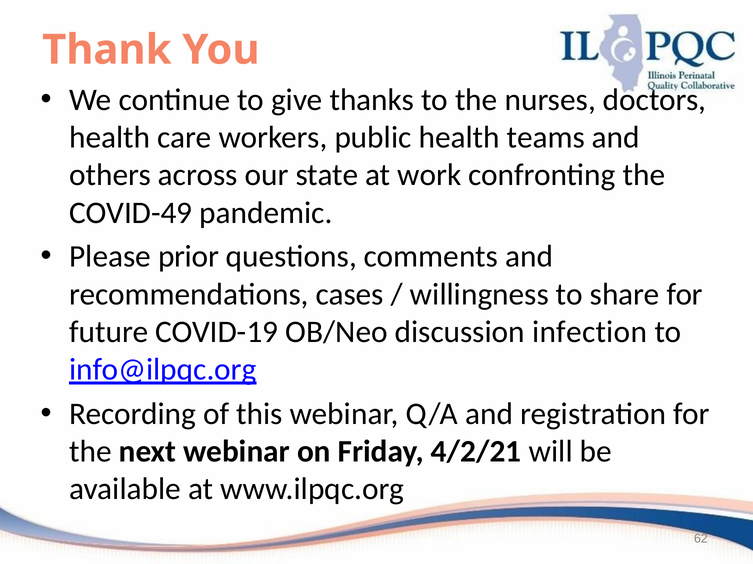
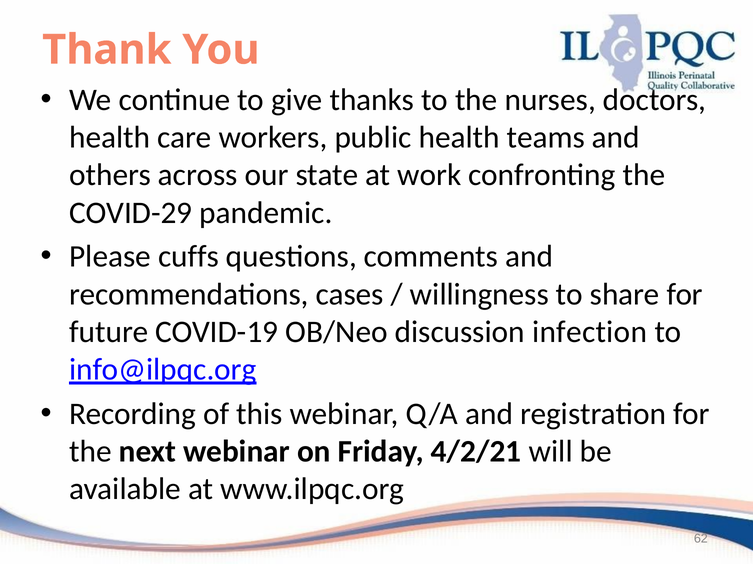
COVID-49: COVID-49 -> COVID-29
prior: prior -> cuffs
